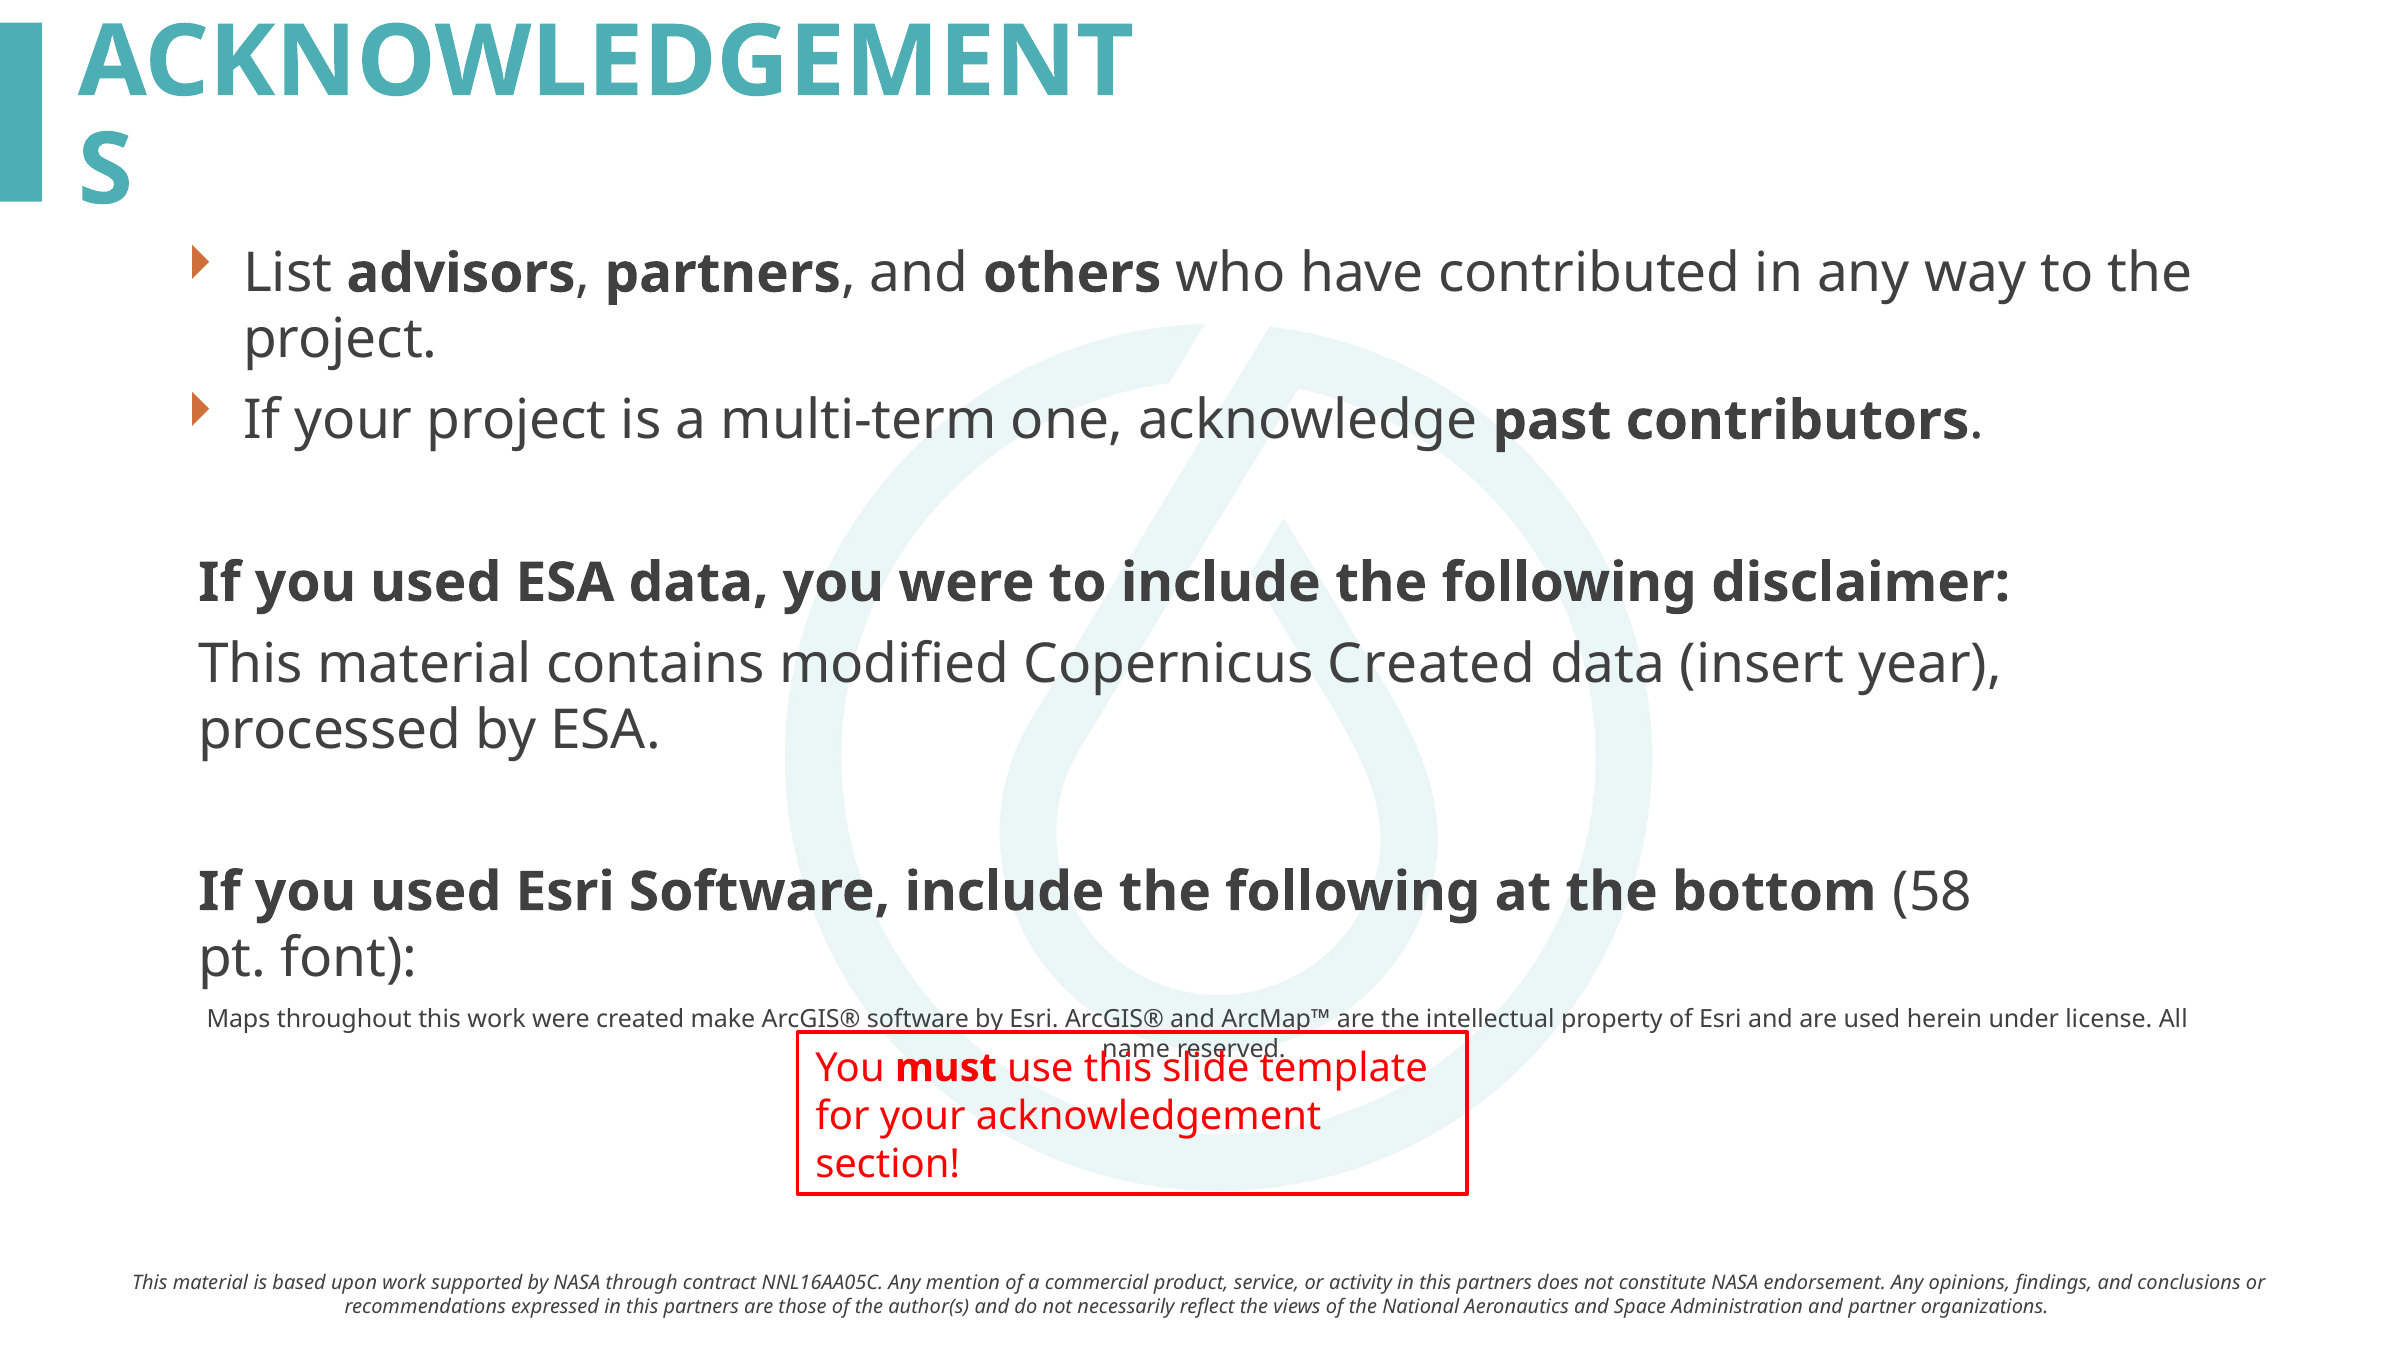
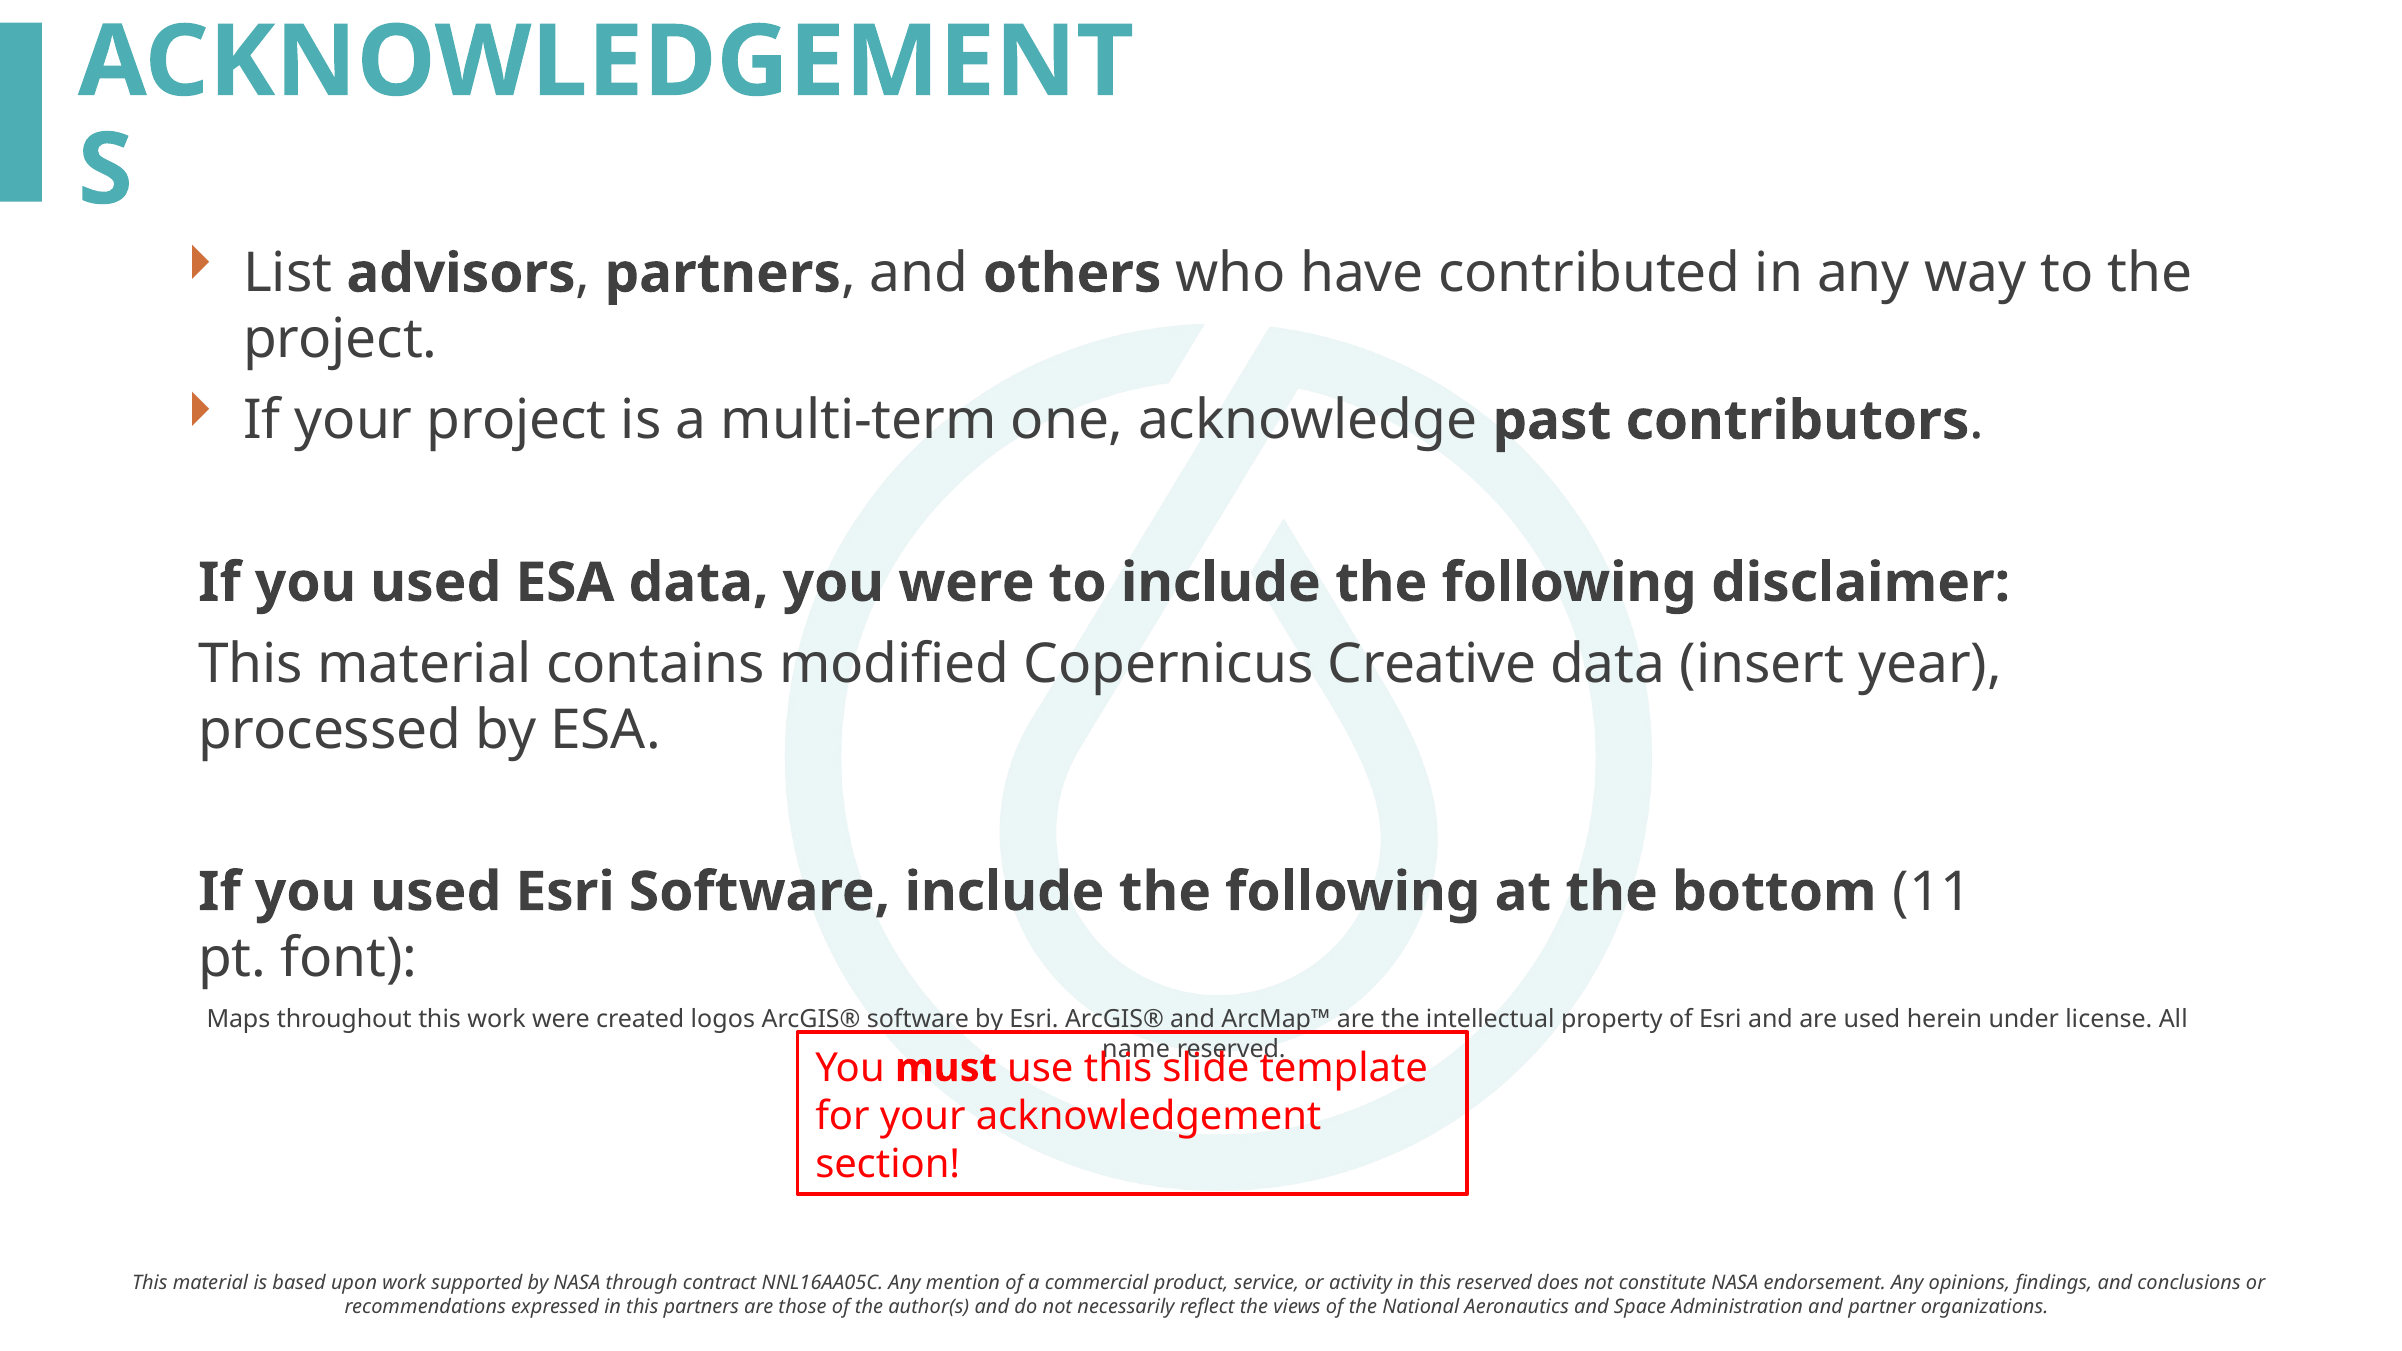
Copernicus Created: Created -> Creative
58: 58 -> 11
make: make -> logos
partners at (1494, 1283): partners -> reserved
